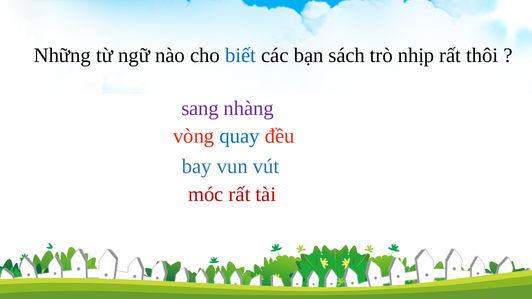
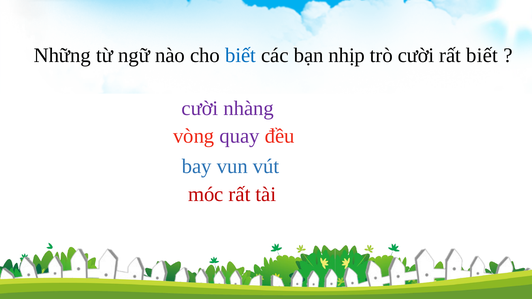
sách: sách -> nhịp
trò nhịp: nhịp -> cười
rất thôi: thôi -> biết
sang at (200, 109): sang -> cười
quay colour: blue -> purple
